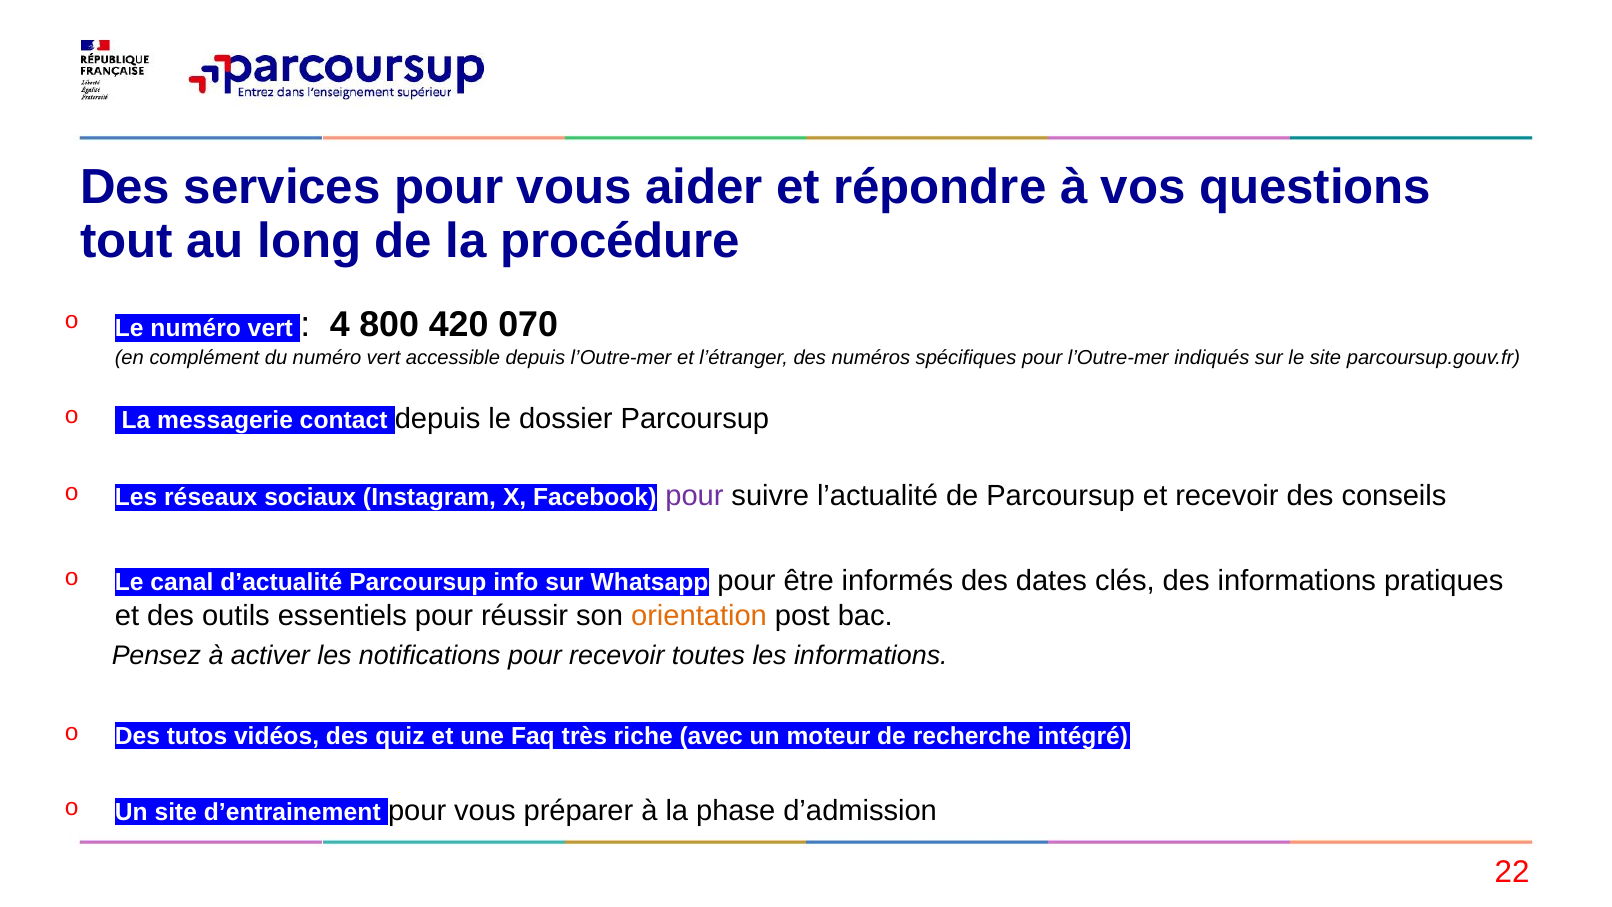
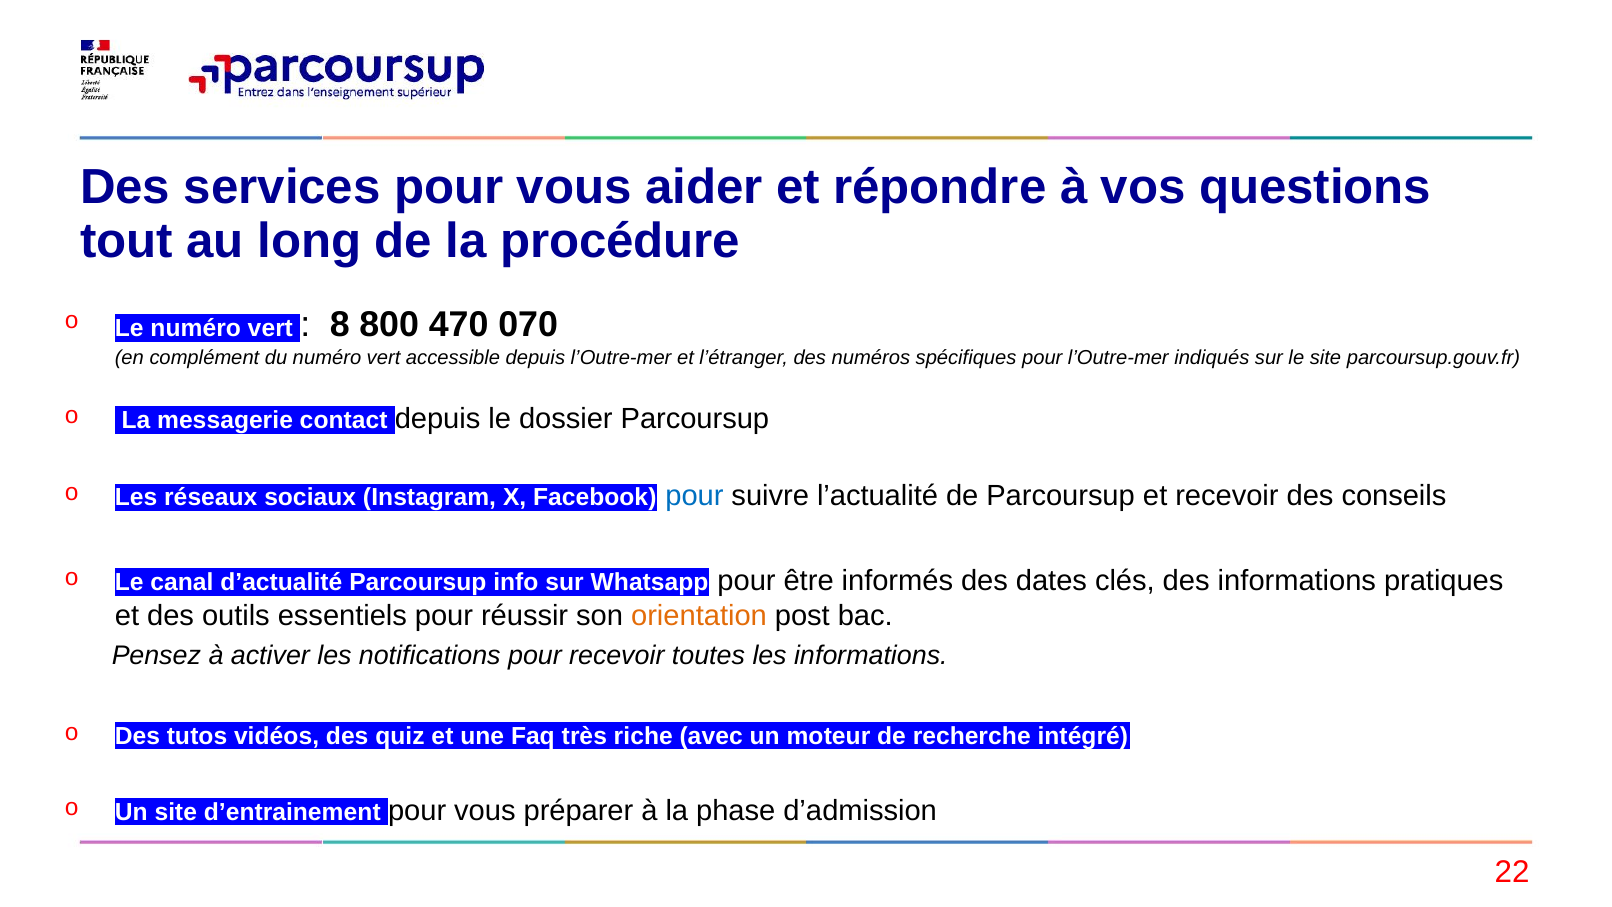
4: 4 -> 8
420: 420 -> 470
pour at (694, 496) colour: purple -> blue
